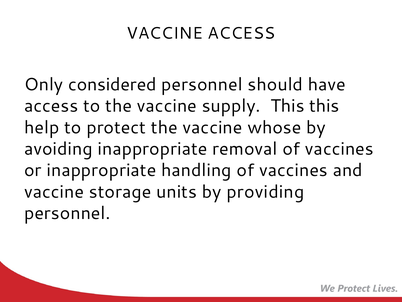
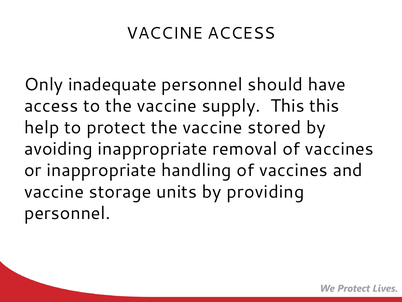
considered: considered -> inadequate
whose: whose -> stored
